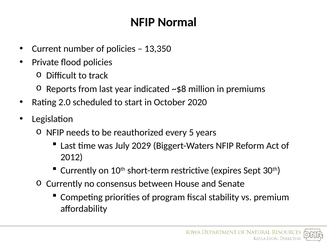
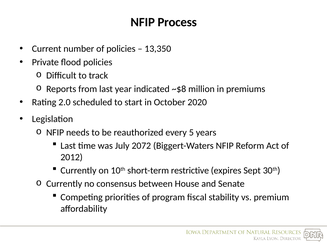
Normal: Normal -> Process
2029: 2029 -> 2072
